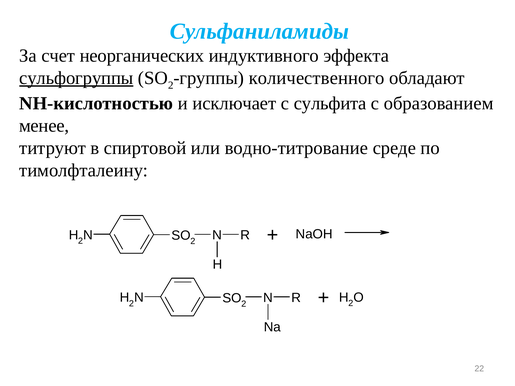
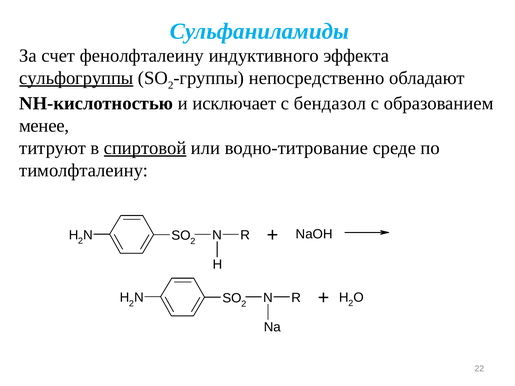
неорганических: неорганических -> фенолфталеину
количественного: количественного -> непосредственно
сульфита: сульфита -> бендазол
спиртовой underline: none -> present
